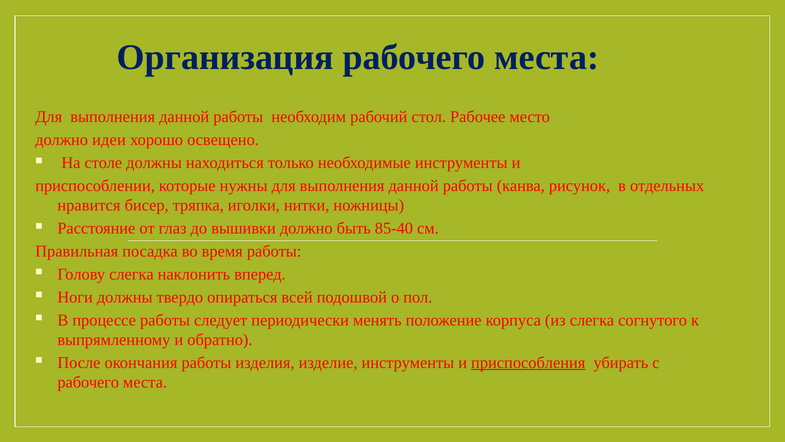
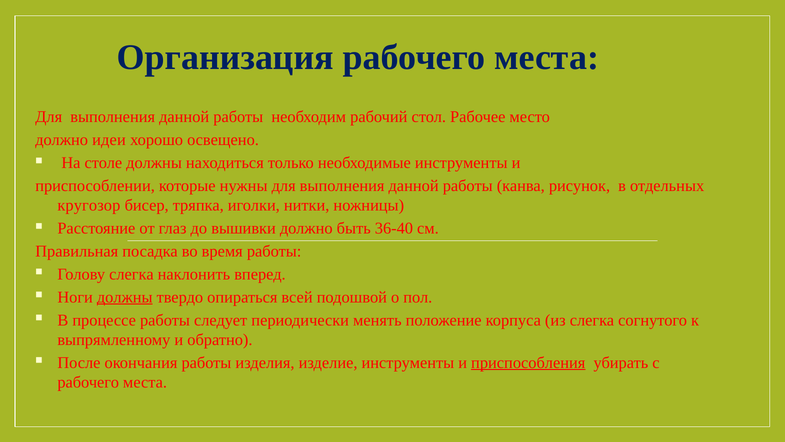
нравится: нравится -> кругозор
85-40: 85-40 -> 36-40
должны at (125, 297) underline: none -> present
